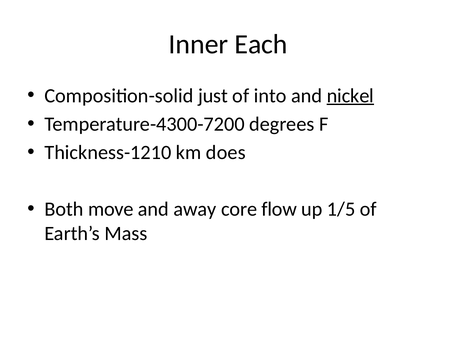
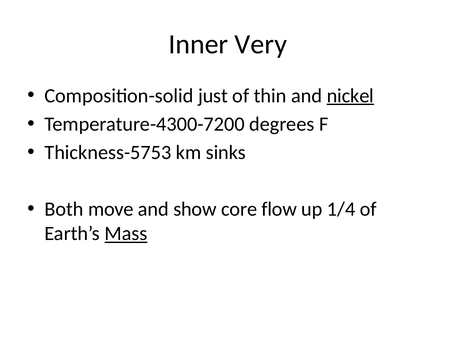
Each: Each -> Very
into: into -> thin
Thickness-1210: Thickness-1210 -> Thickness-5753
does: does -> sinks
away: away -> show
1/5: 1/5 -> 1/4
Mass underline: none -> present
